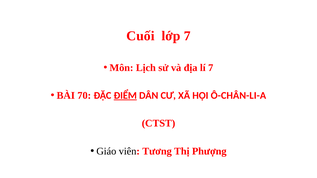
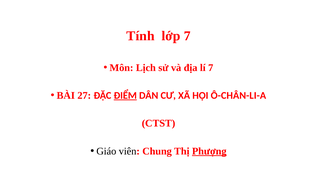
Cuối: Cuối -> Tính
70: 70 -> 27
Tương: Tương -> Chung
Phượng underline: none -> present
